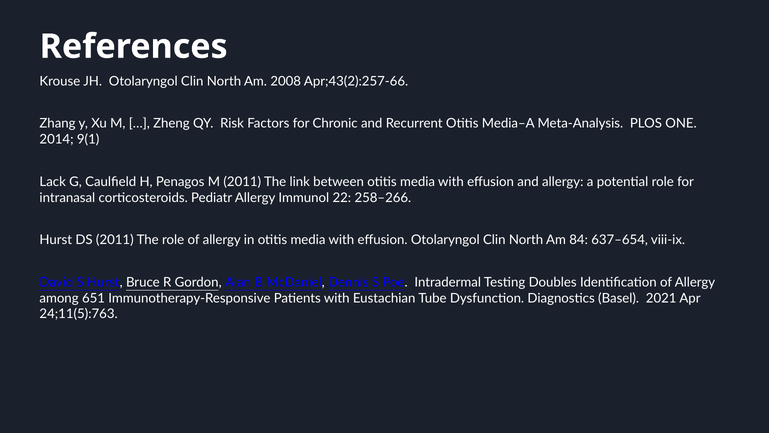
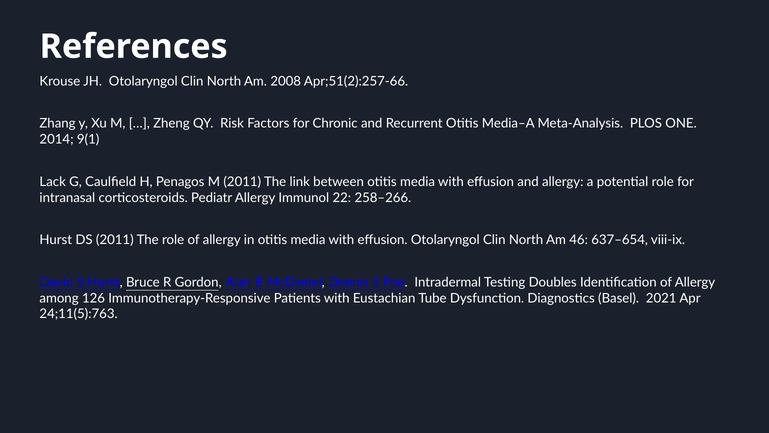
Apr;43(2):257-66: Apr;43(2):257-66 -> Apr;51(2):257-66
84: 84 -> 46
651: 651 -> 126
